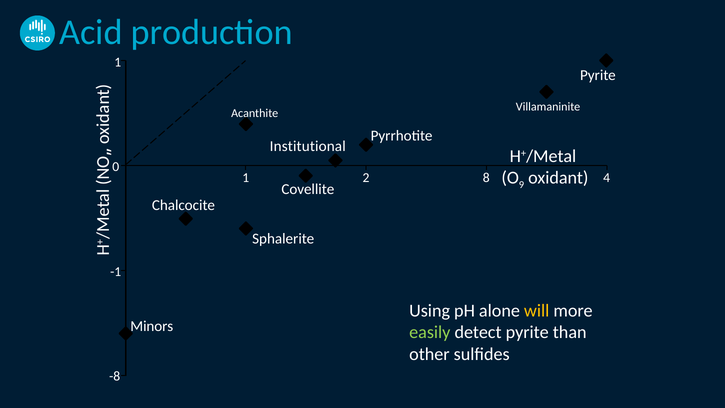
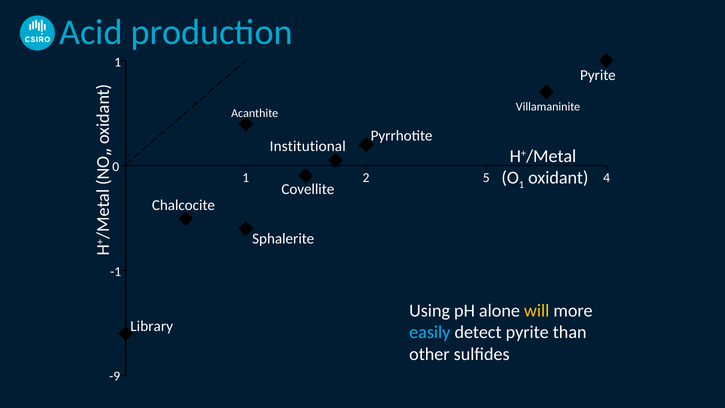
9 at (522, 185): 9 -> 1
8: 8 -> 5
Minors: Minors -> Library
easily colour: light green -> light blue
-8: -8 -> -9
